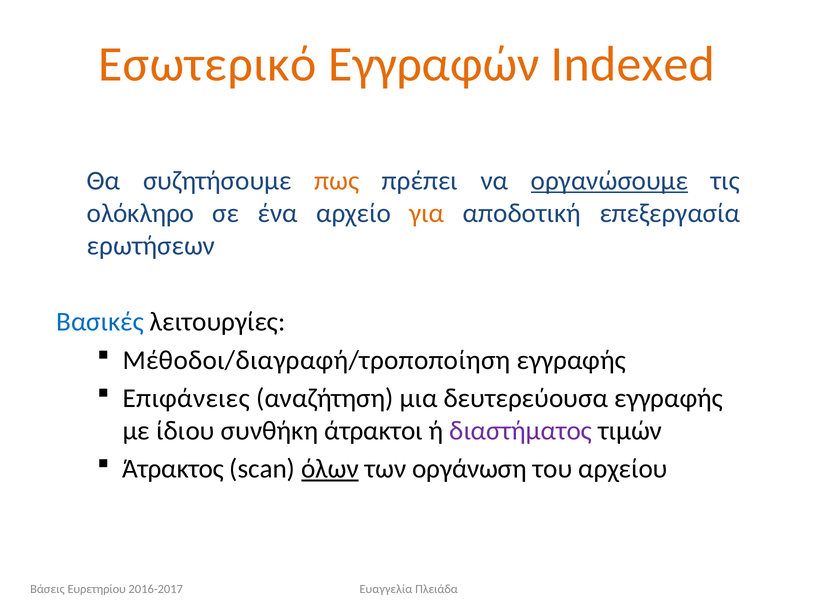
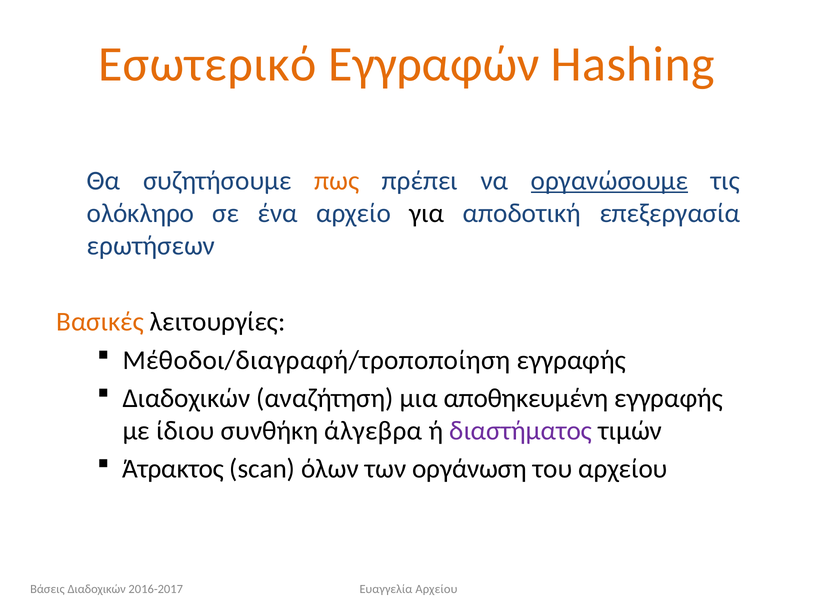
Indexed: Indexed -> Hashing
για colour: orange -> black
Βασικές colour: blue -> orange
Επιφάνειες at (186, 398): Επιφάνειες -> Διαδοχικών
δευτερεύουσα: δευτερεύουσα -> αποθηκευμένη
άτρακτοι: άτρακτοι -> άλγεβρα
όλων underline: present -> none
Βάσεις Ευρετηρίου: Ευρετηρίου -> Διαδοχικών
Ευαγγελία Πλειάδα: Πλειάδα -> Αρχείου
